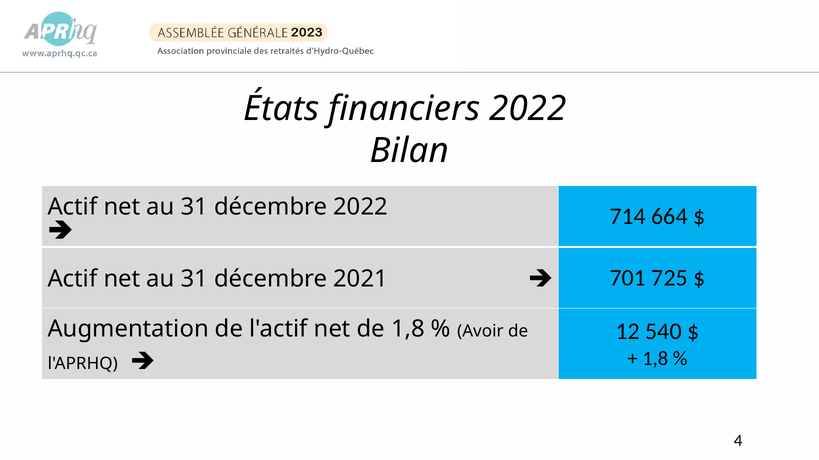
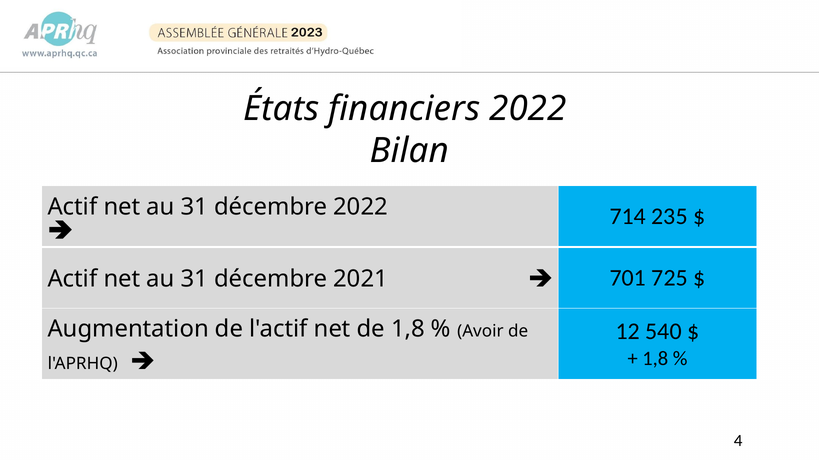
664: 664 -> 235
